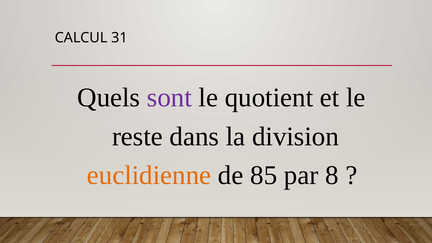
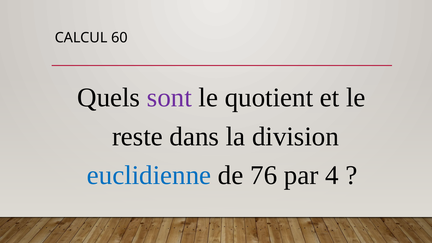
31: 31 -> 60
euclidienne colour: orange -> blue
85: 85 -> 76
8: 8 -> 4
